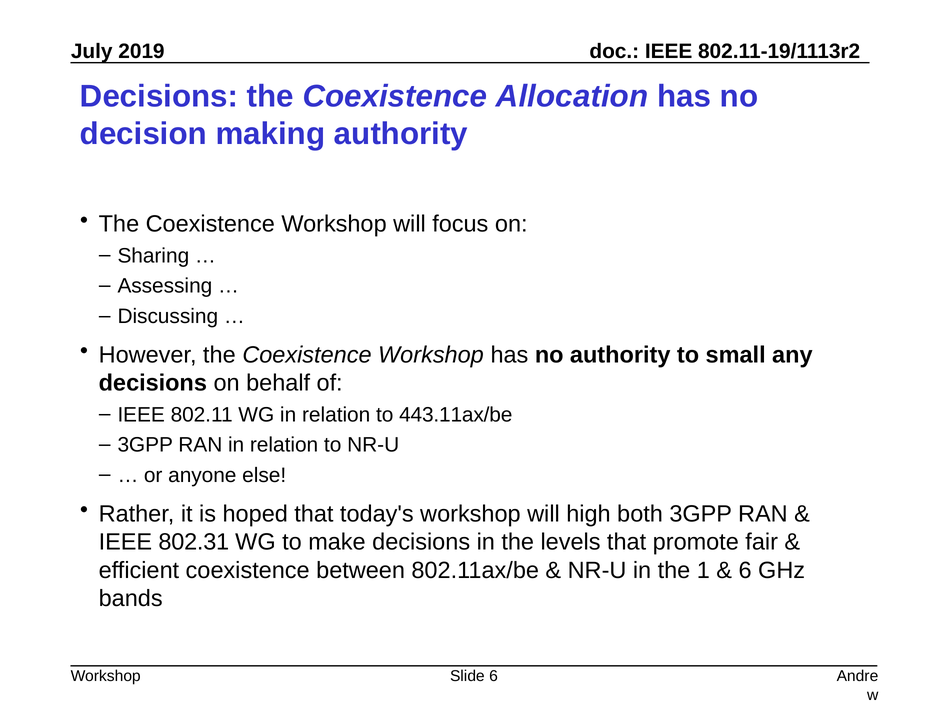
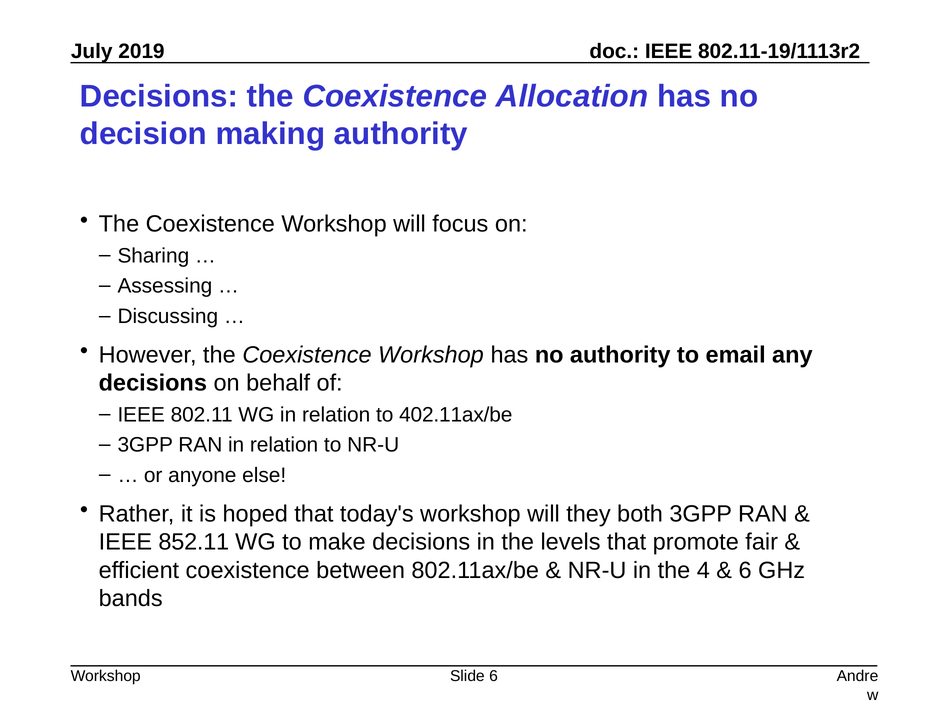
small: small -> email
443.11ax/be: 443.11ax/be -> 402.11ax/be
high: high -> they
802.31: 802.31 -> 852.11
1: 1 -> 4
